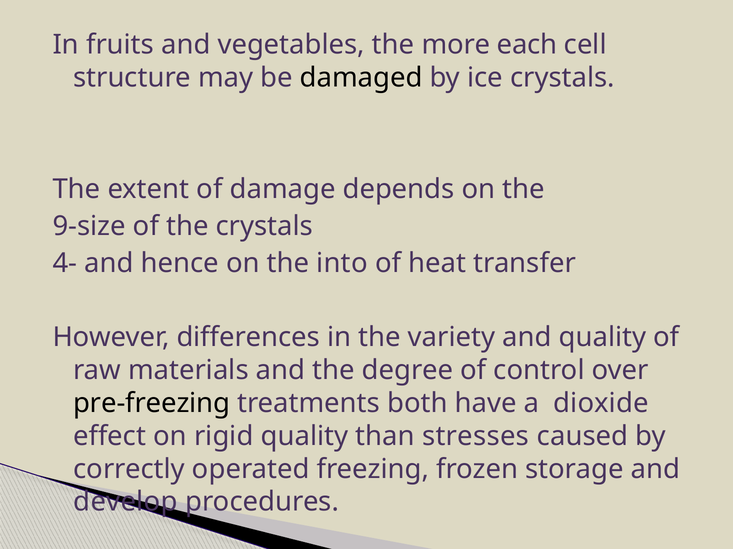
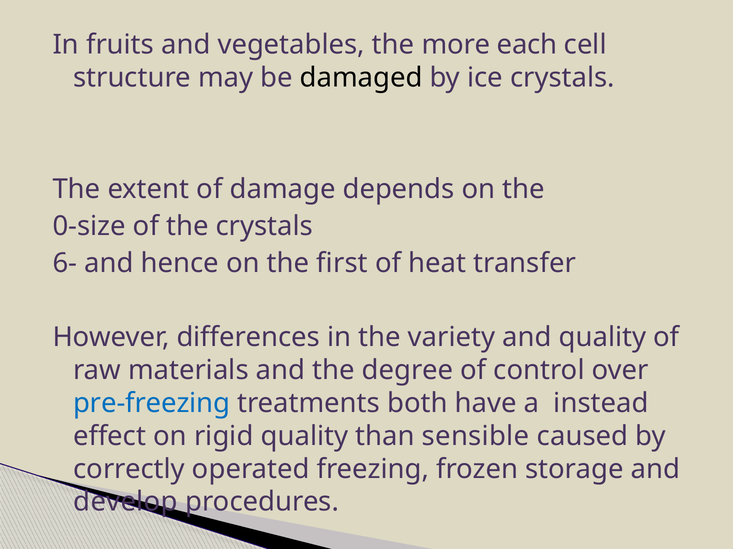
9-size: 9-size -> 0-size
4-: 4- -> 6-
into: into -> first
pre-freezing colour: black -> blue
dioxide: dioxide -> instead
stresses: stresses -> sensible
